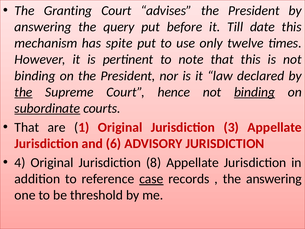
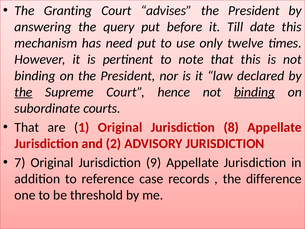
spite: spite -> need
subordinate underline: present -> none
3: 3 -> 8
6: 6 -> 2
4: 4 -> 7
8: 8 -> 9
case underline: present -> none
the answering: answering -> difference
